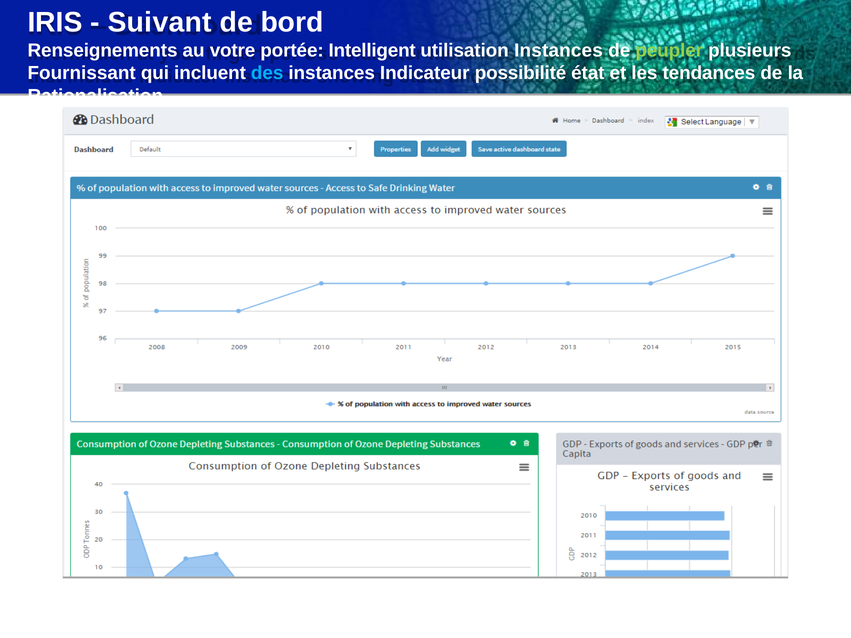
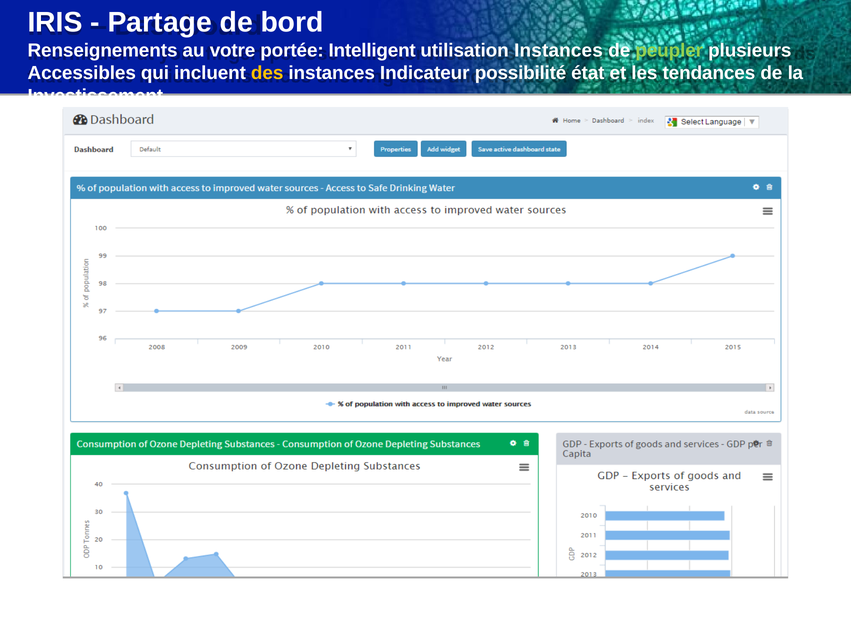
Suivant: Suivant -> Partage
Fournissant: Fournissant -> Accessibles
des colour: light blue -> yellow
Rationalisation: Rationalisation -> Investissement
